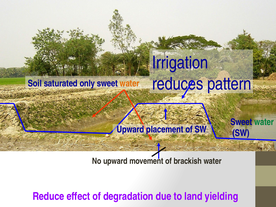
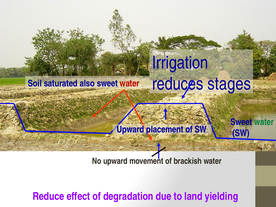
pattern: pattern -> stages
only: only -> also
water at (130, 83) colour: orange -> red
